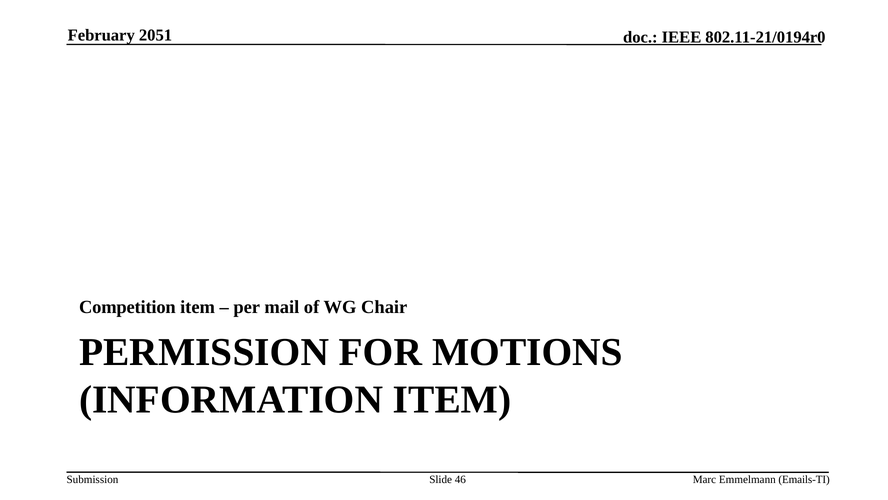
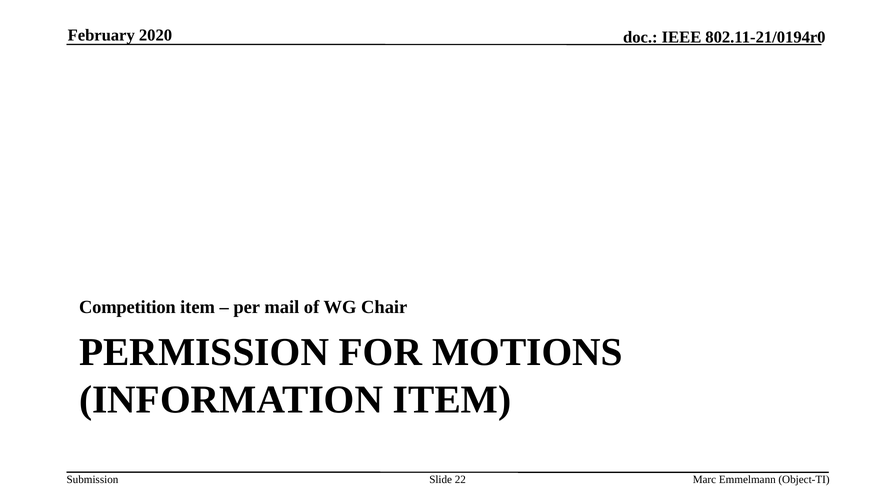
2051: 2051 -> 2020
46: 46 -> 22
Emails-TI: Emails-TI -> Object-TI
